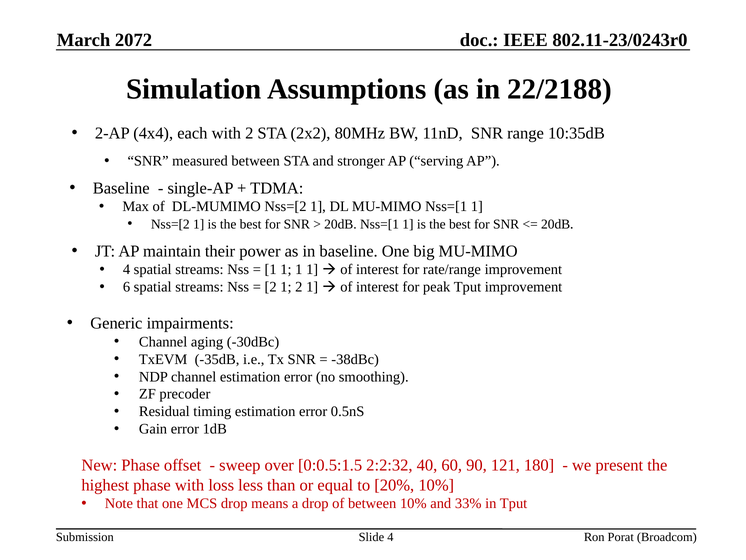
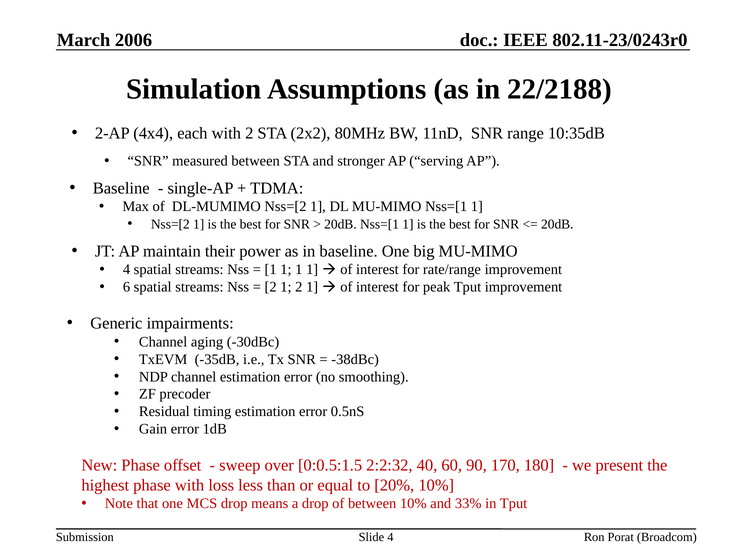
2072: 2072 -> 2006
121: 121 -> 170
